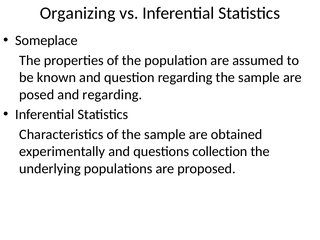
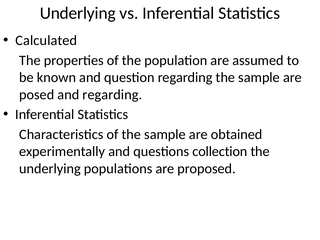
Organizing at (78, 13): Organizing -> Underlying
Someplace: Someplace -> Calculated
